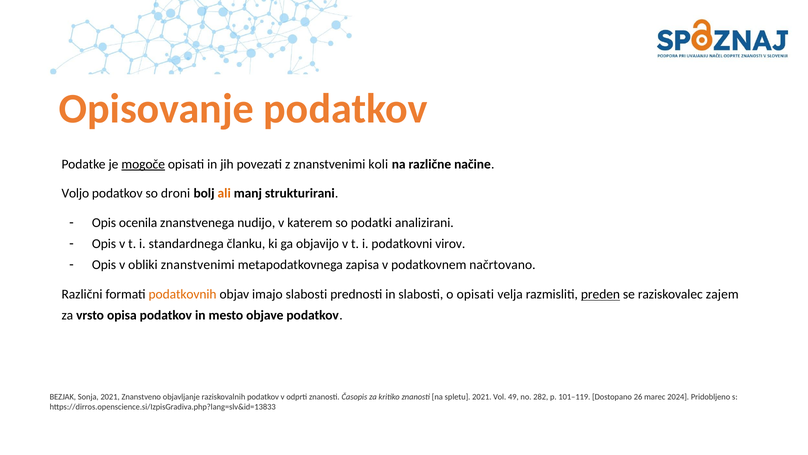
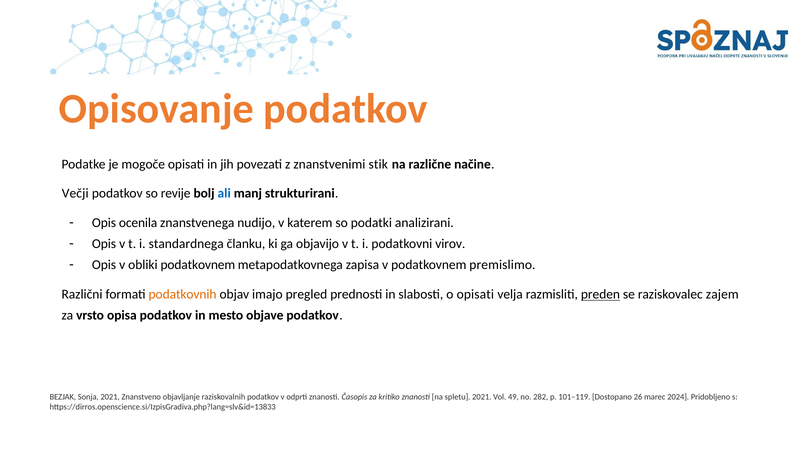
mogoče underline: present -> none
koli: koli -> stik
Voljo: Voljo -> Večji
droni: droni -> revije
ali colour: orange -> blue
obliki znanstvenimi: znanstvenimi -> podatkovnem
načrtovano: načrtovano -> premislimo
imajo slabosti: slabosti -> pregled
